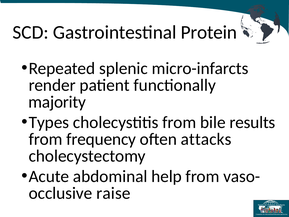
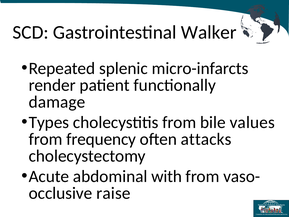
Protein: Protein -> Walker
majority: majority -> damage
results: results -> values
help: help -> with
